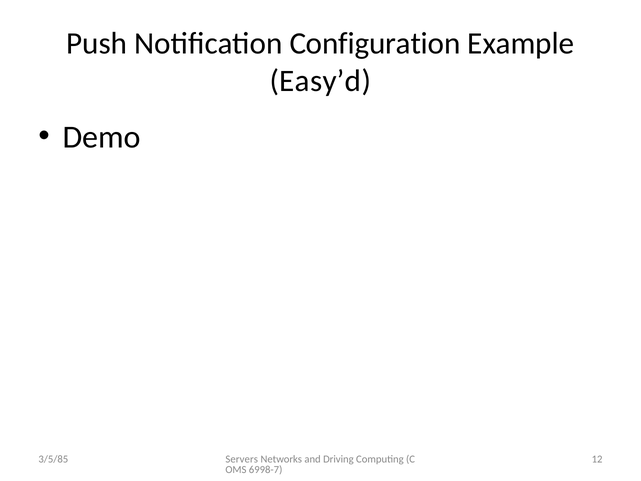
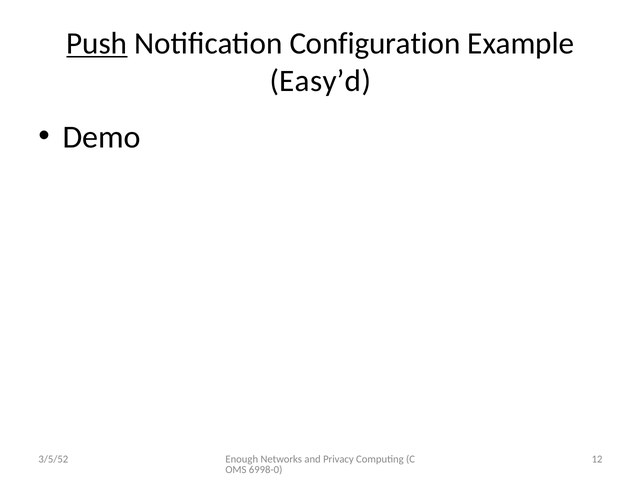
Push underline: none -> present
Servers: Servers -> Enough
Driving: Driving -> Privacy
3/5/85: 3/5/85 -> 3/5/52
6998-7: 6998-7 -> 6998-0
